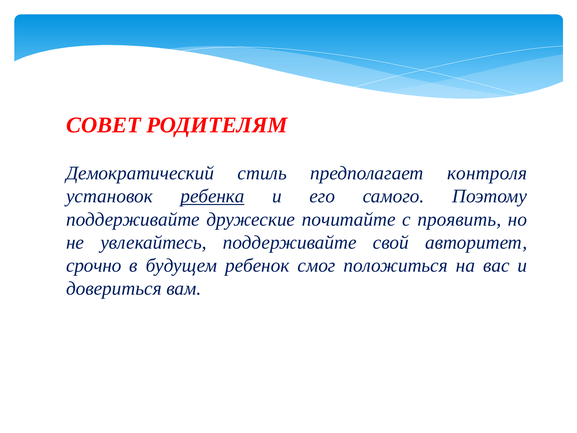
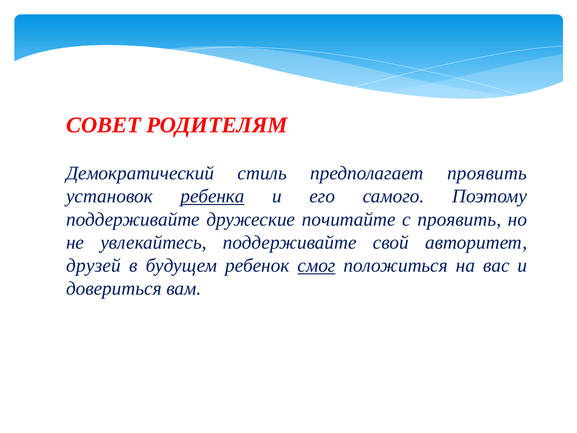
предполагает контроля: контроля -> проявить
срочно: срочно -> друзей
смог underline: none -> present
